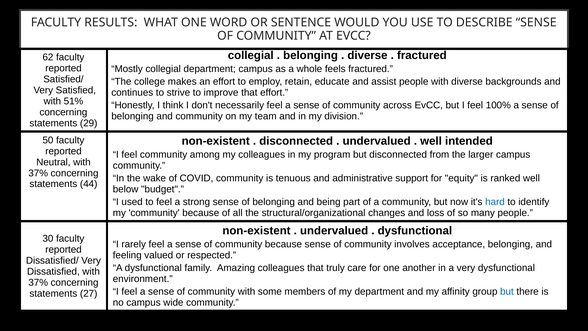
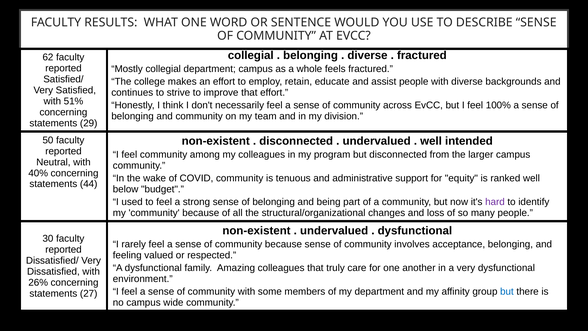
37% at (38, 173): 37% -> 40%
hard colour: blue -> purple
37% at (38, 282): 37% -> 26%
